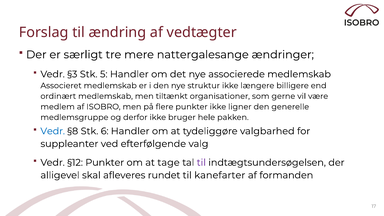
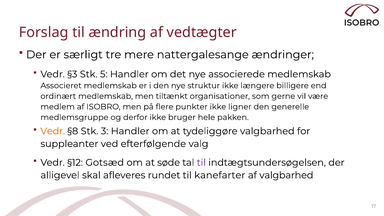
Vedr at (53, 131) colour: blue -> orange
6: 6 -> 3
§12 Punkter: Punkter -> Gotsæd
tage: tage -> søde
af formanden: formanden -> valgbarhed
